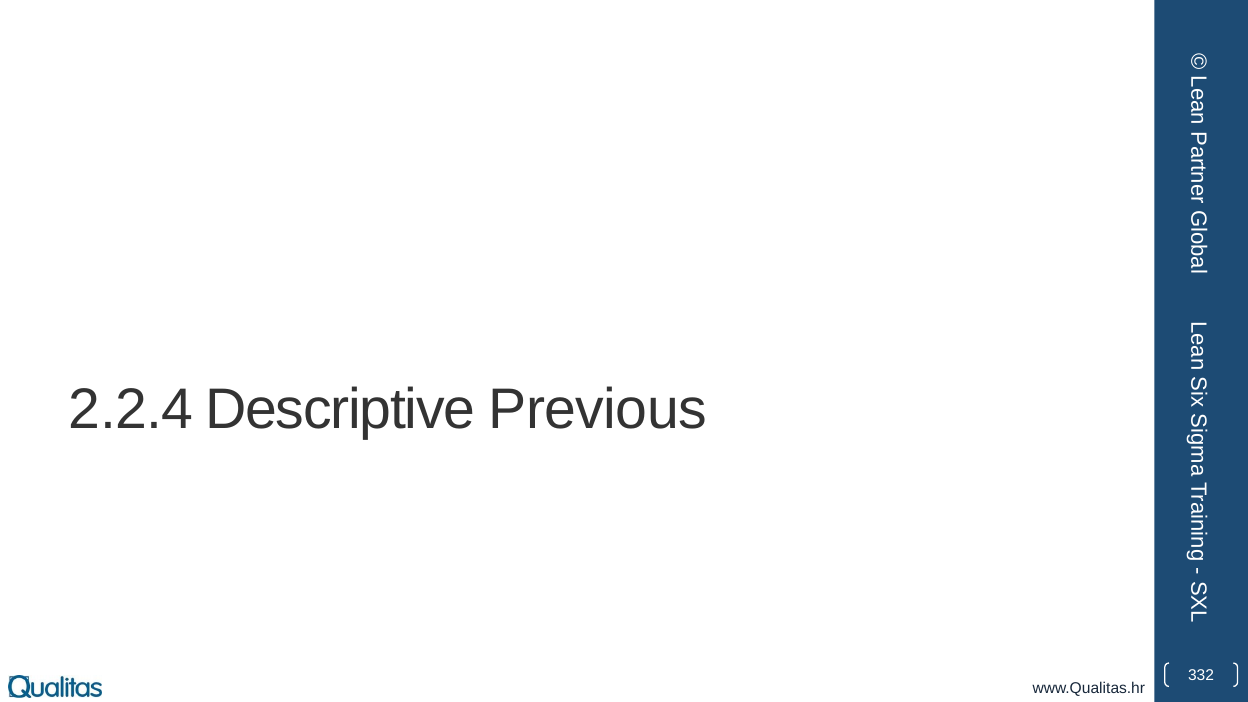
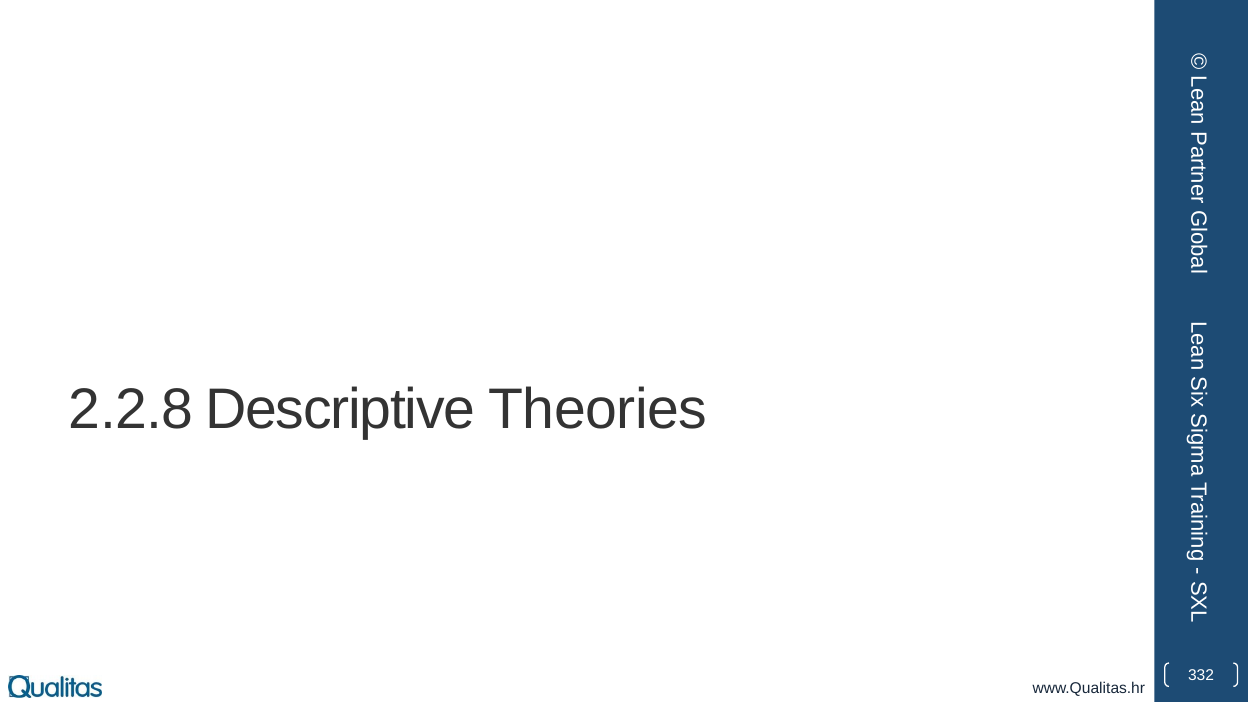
2.2.4: 2.2.4 -> 2.2.8
Previous: Previous -> Theories
